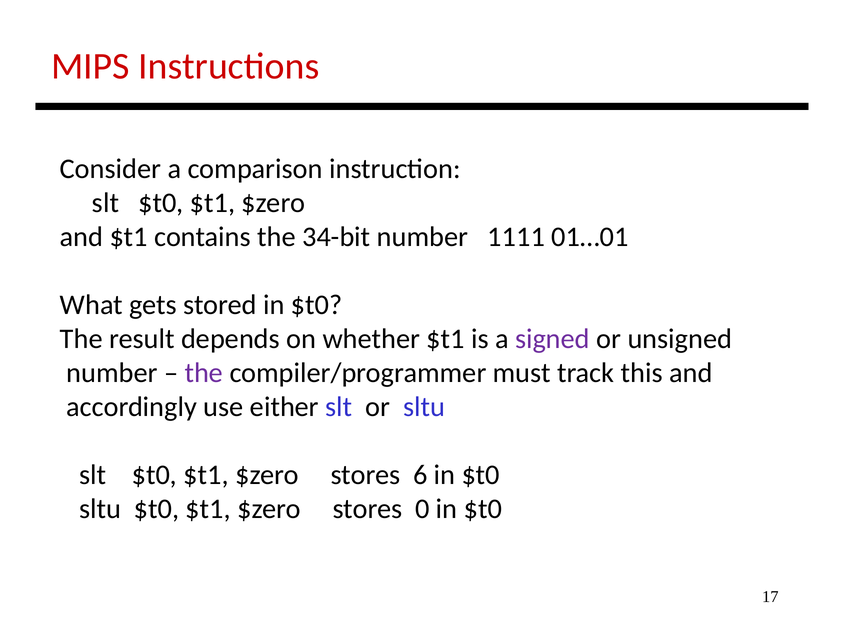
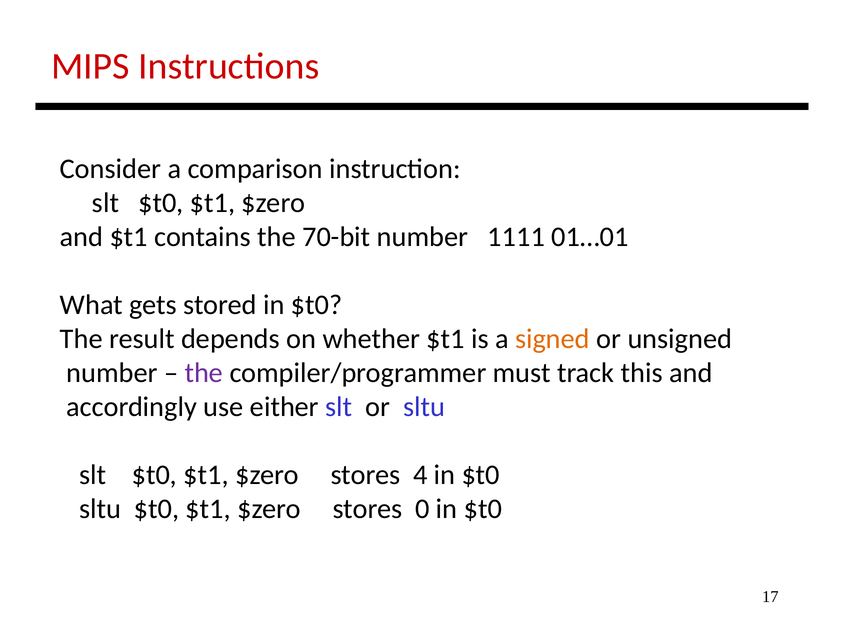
34-bit: 34-bit -> 70-bit
signed colour: purple -> orange
6: 6 -> 4
